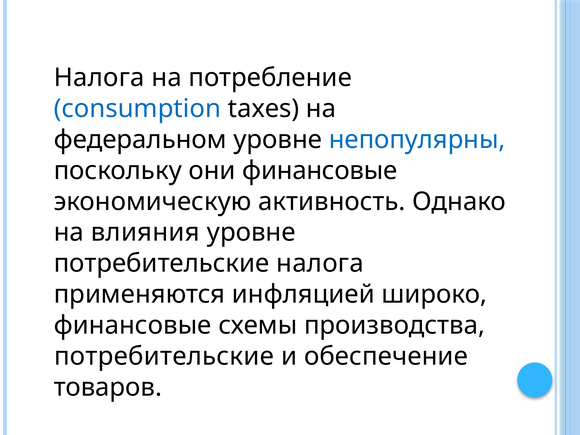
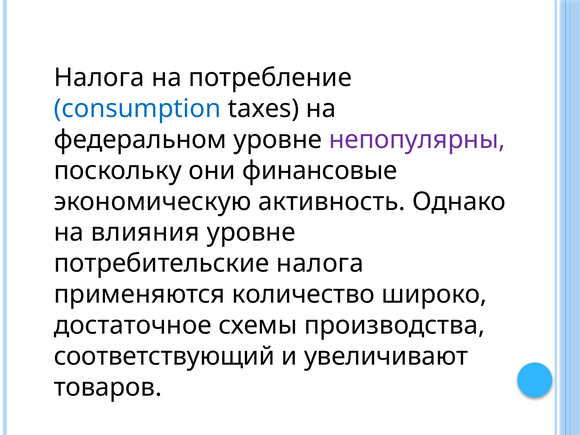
непопулярны colour: blue -> purple
инфляцией: инфляцией -> количество
финансовые at (133, 325): финансовые -> достаточное
потребительские at (164, 356): потребительские -> соответствующий
обеспечение: обеспечение -> увеличивают
